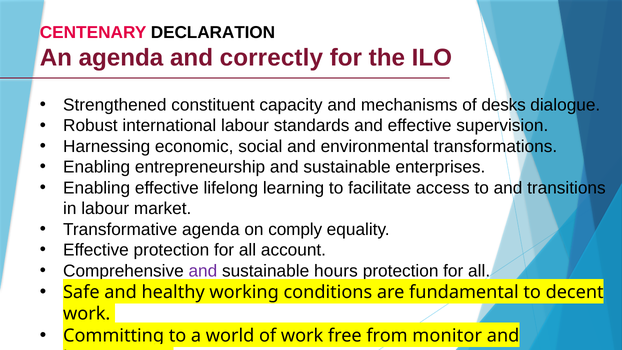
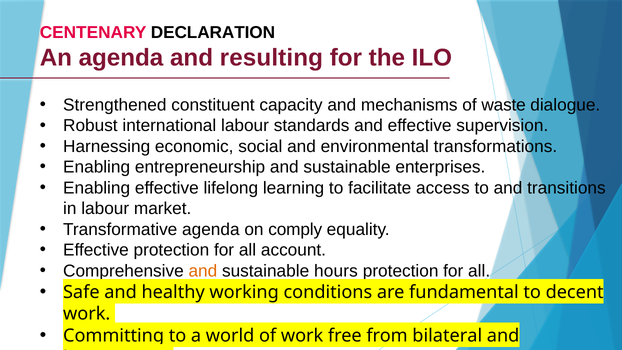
correctly: correctly -> resulting
desks: desks -> waste
and at (203, 271) colour: purple -> orange
monitor: monitor -> bilateral
